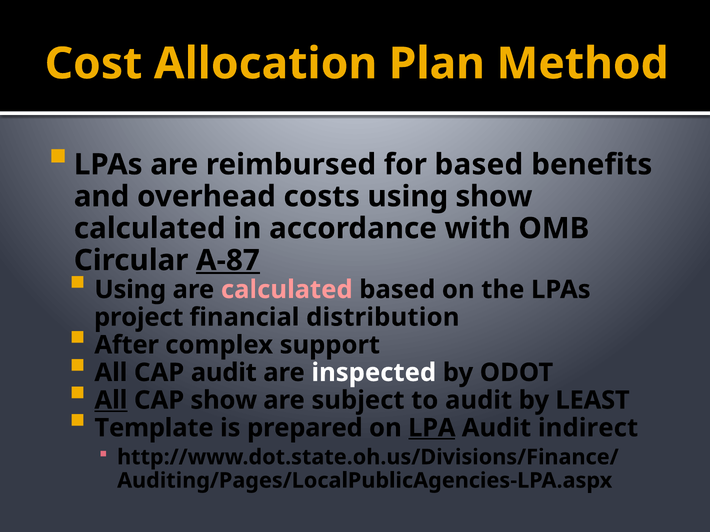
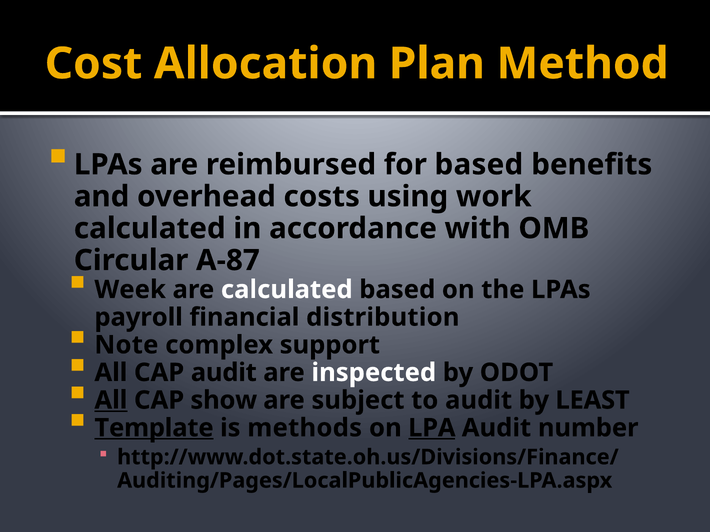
using show: show -> work
A-87 underline: present -> none
Using at (130, 290): Using -> Week
calculated at (287, 290) colour: pink -> white
project: project -> payroll
After: After -> Note
Template underline: none -> present
prepared: prepared -> methods
indirect: indirect -> number
